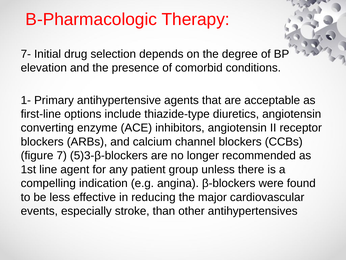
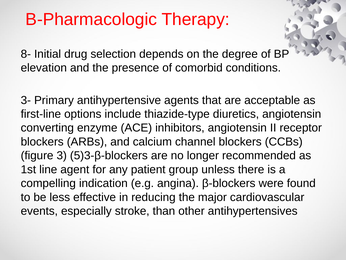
7-: 7- -> 8-
1-: 1- -> 3-
7: 7 -> 3
